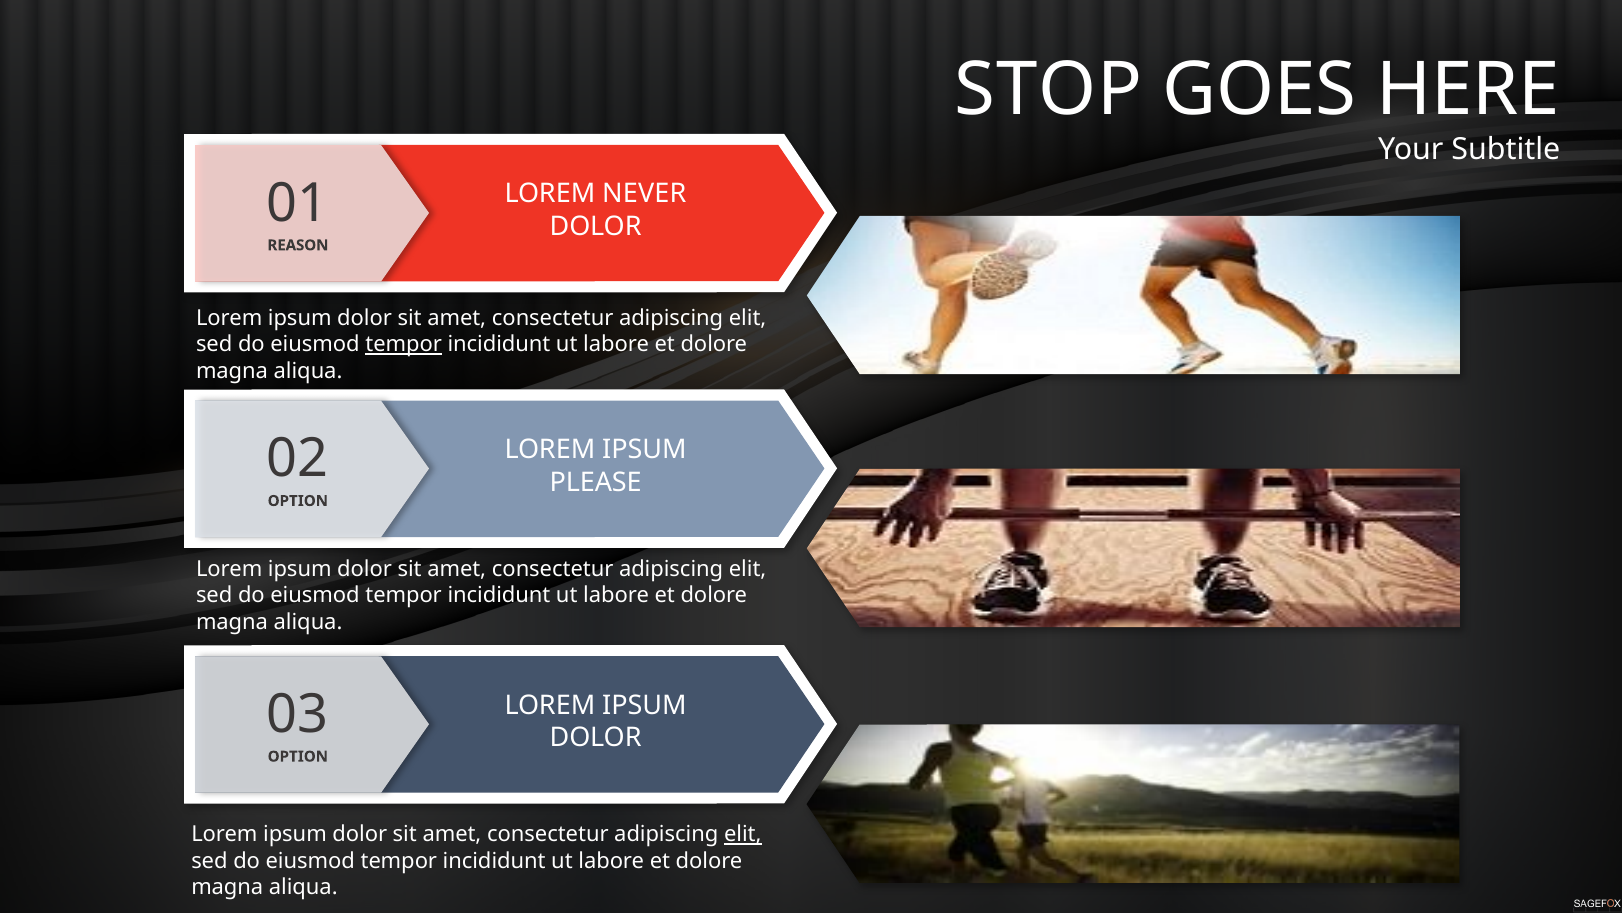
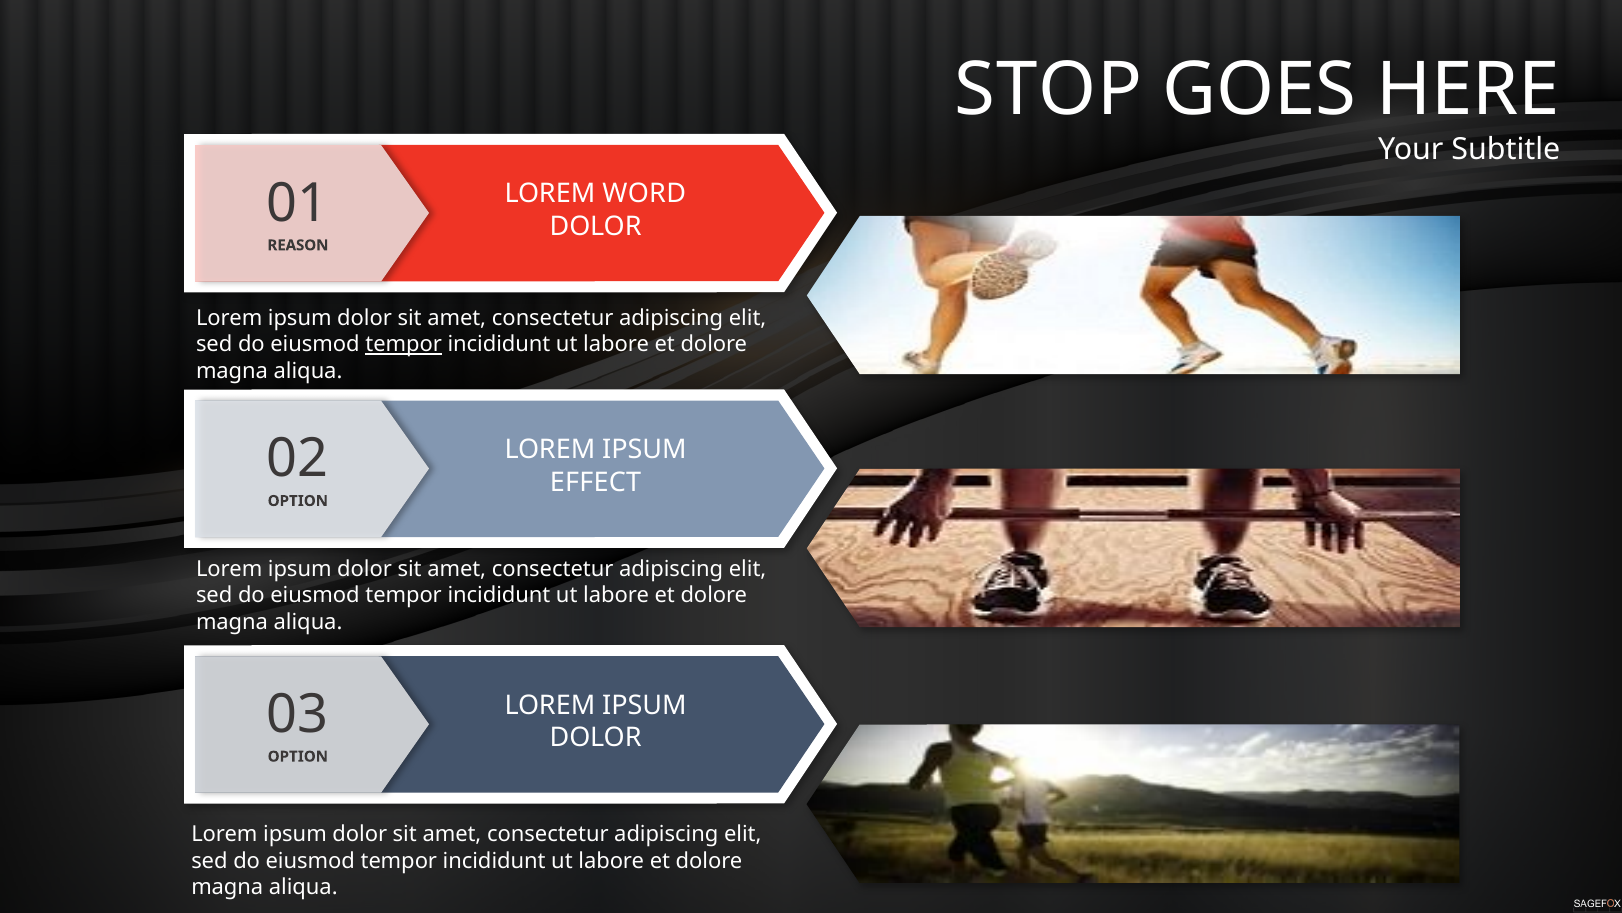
NEVER: NEVER -> WORD
PLEASE: PLEASE -> EFFECT
elit at (743, 834) underline: present -> none
